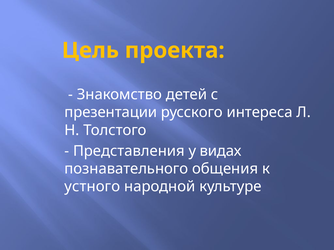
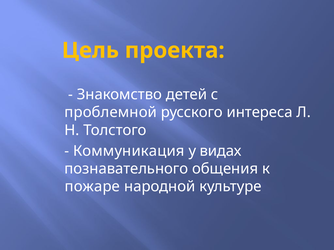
презентации: презентации -> проблемной
Представления: Представления -> Коммуникация
устного: устного -> пожаре
